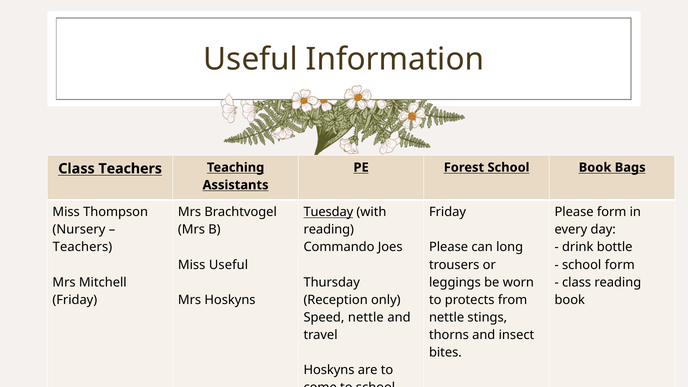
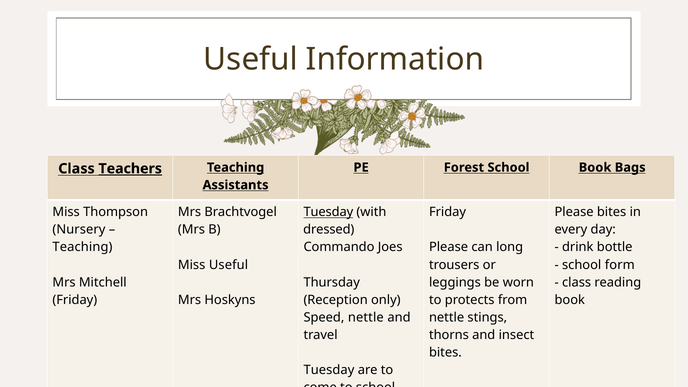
Teachers at (130, 169) underline: none -> present
Please form: form -> bites
reading at (329, 230): reading -> dressed
Teachers at (82, 247): Teachers -> Teaching
Hoskyns at (329, 370): Hoskyns -> Tuesday
